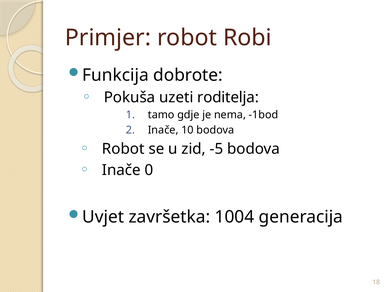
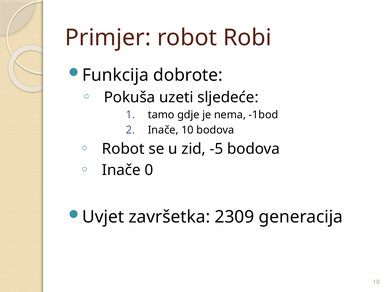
roditelja: roditelja -> sljedeće
1004: 1004 -> 2309
